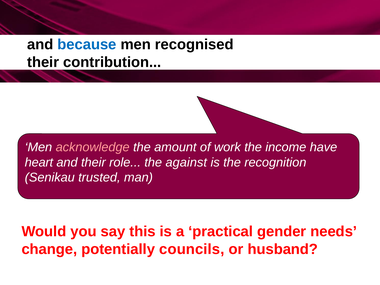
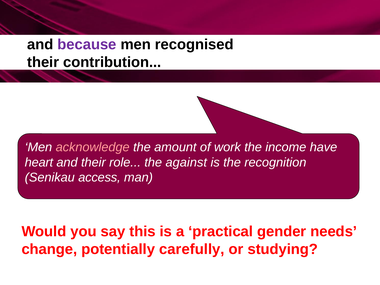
because colour: blue -> purple
trusted: trusted -> access
councils: councils -> carefully
husband: husband -> studying
